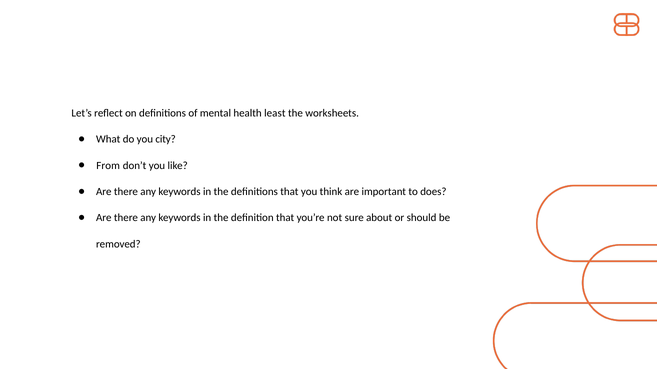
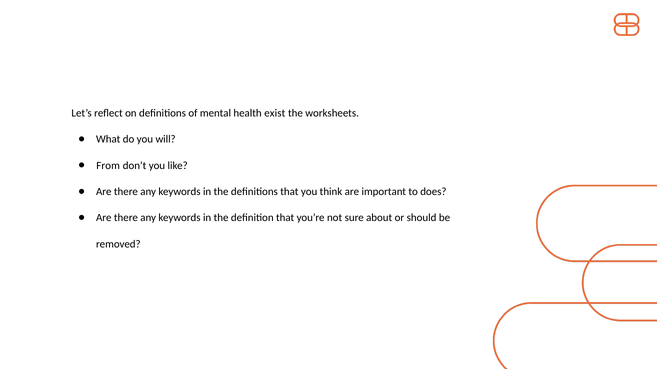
least: least -> exist
city: city -> will
